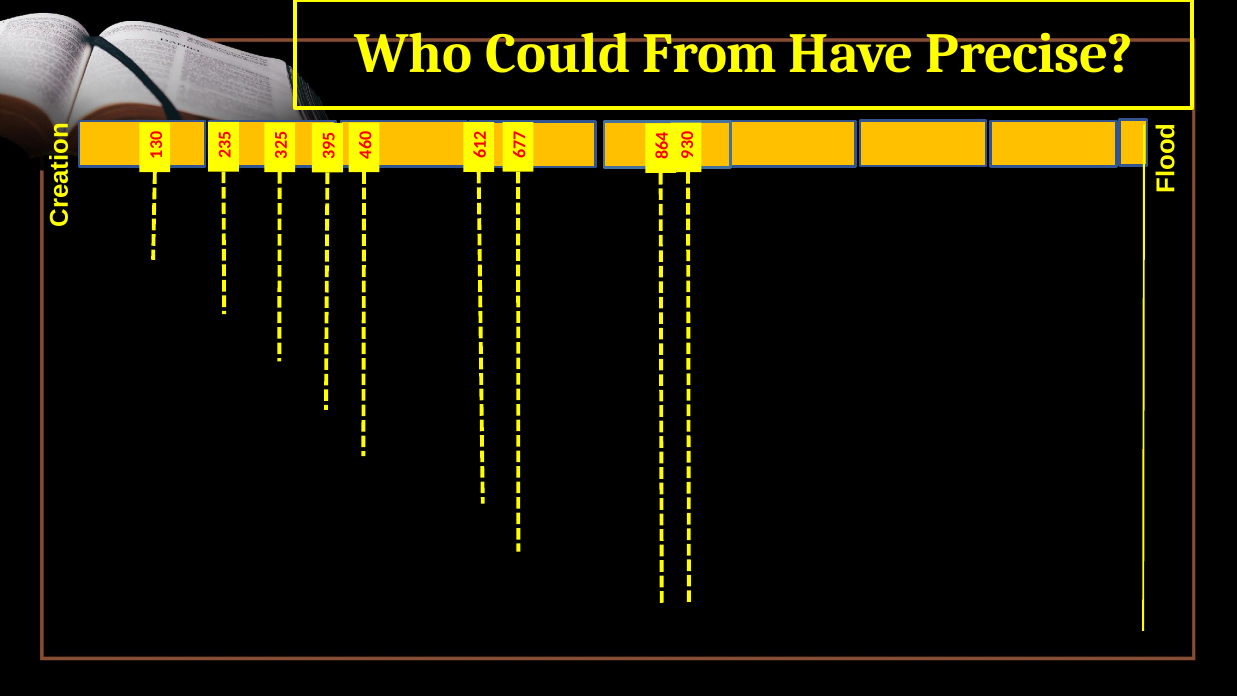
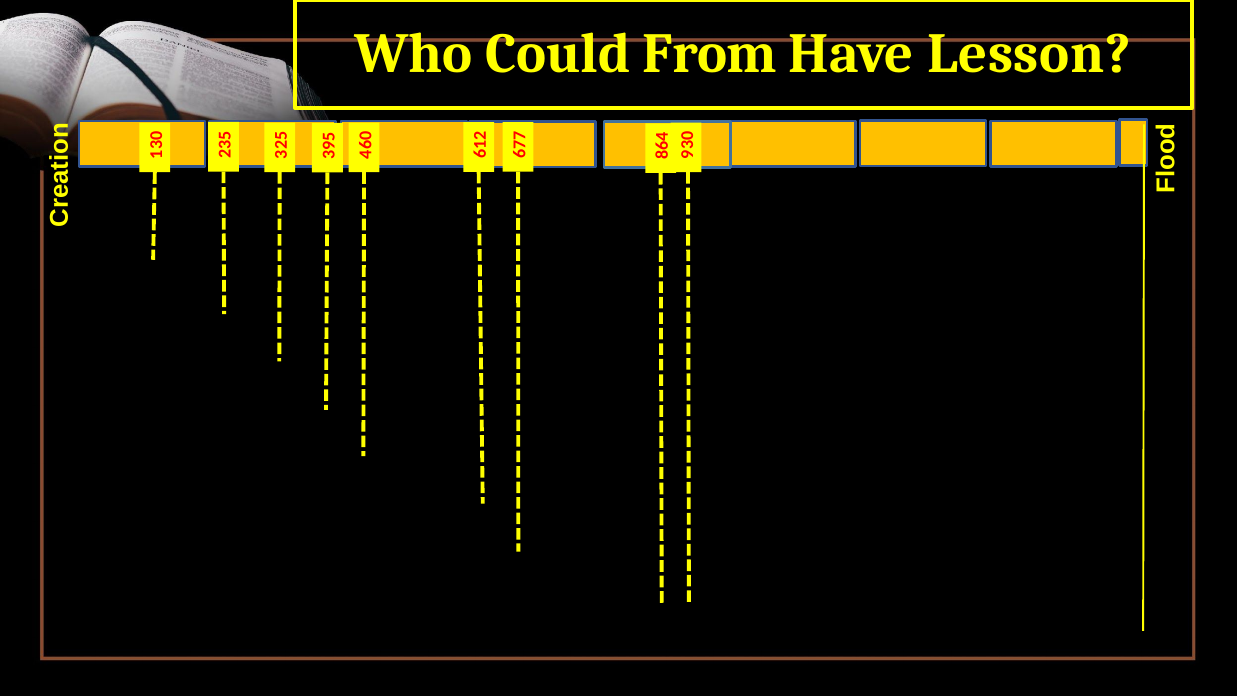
Precise: Precise -> Lesson
